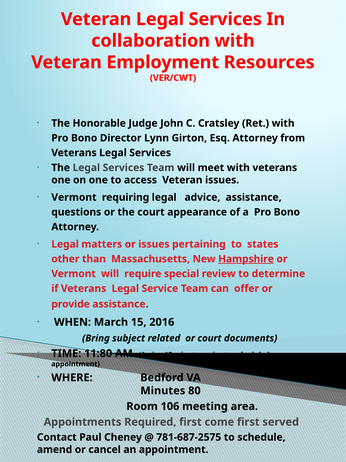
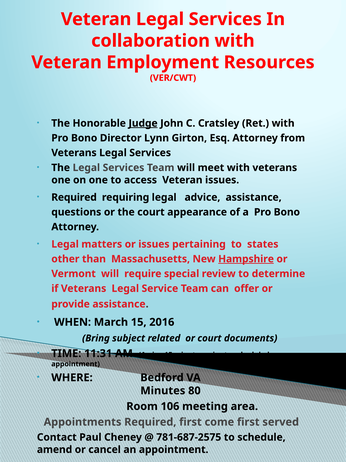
Judge underline: none -> present
Vermont at (74, 197): Vermont -> Required
11:80: 11:80 -> 11:31
